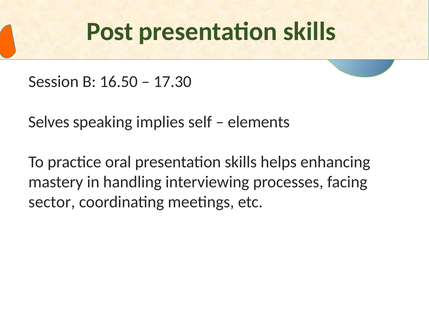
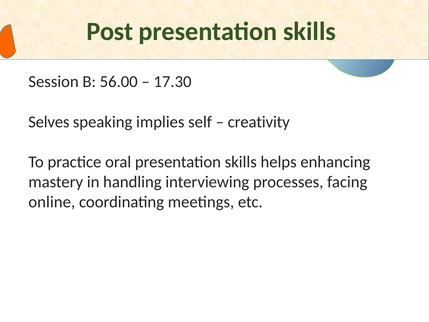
16.50: 16.50 -> 56.00
elements: elements -> creativity
sector: sector -> online
